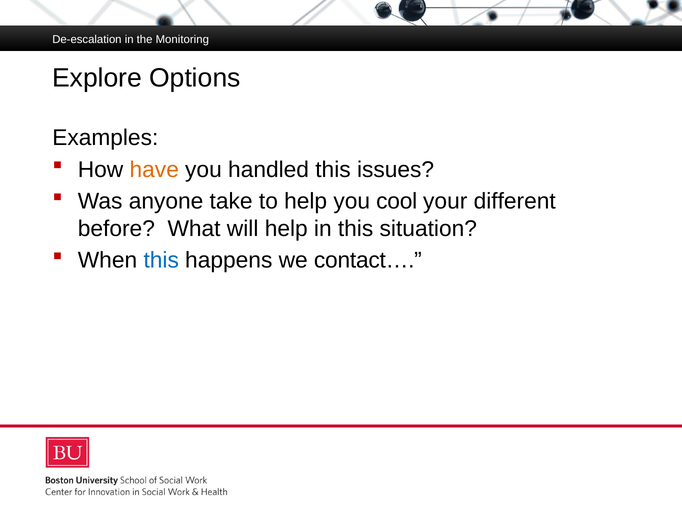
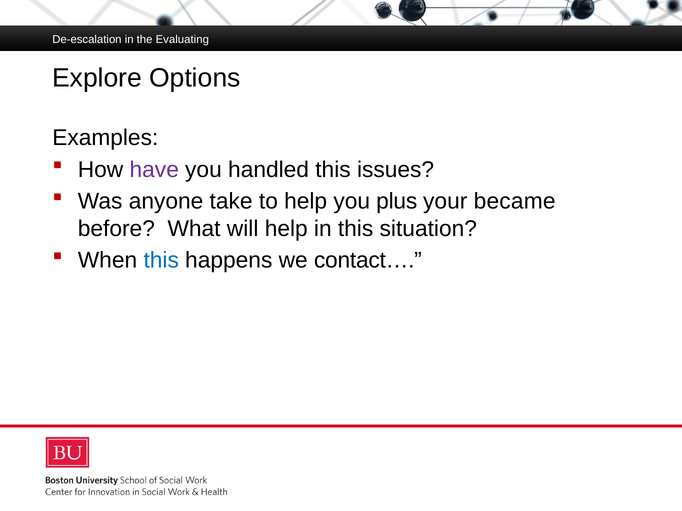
Monitoring: Monitoring -> Evaluating
have colour: orange -> purple
cool: cool -> plus
different: different -> became
